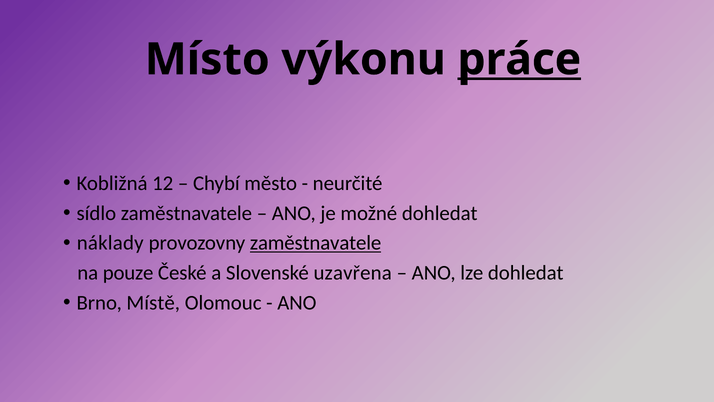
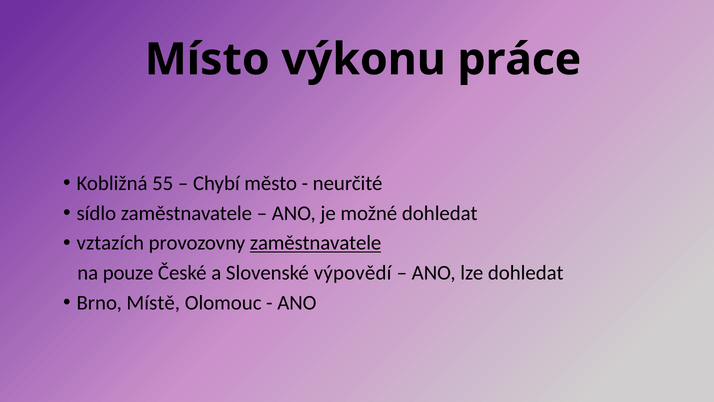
práce underline: present -> none
12: 12 -> 55
náklady: náklady -> vztazích
uzavřena: uzavřena -> výpovědí
